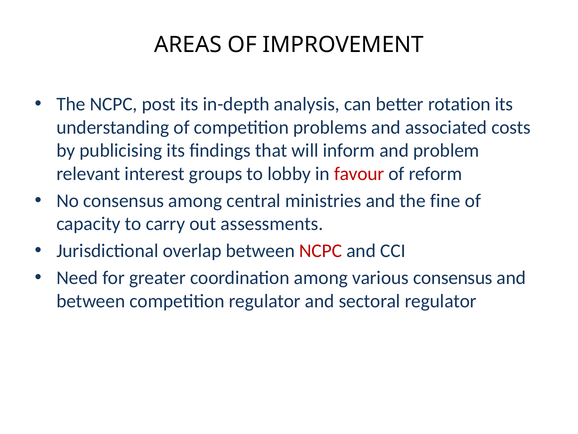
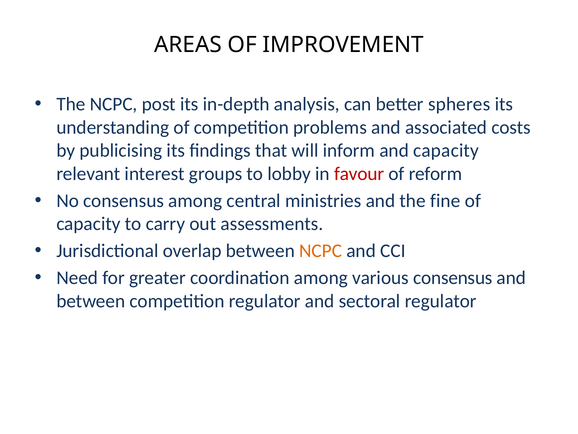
rotation: rotation -> spheres
and problem: problem -> capacity
NCPC at (321, 251) colour: red -> orange
